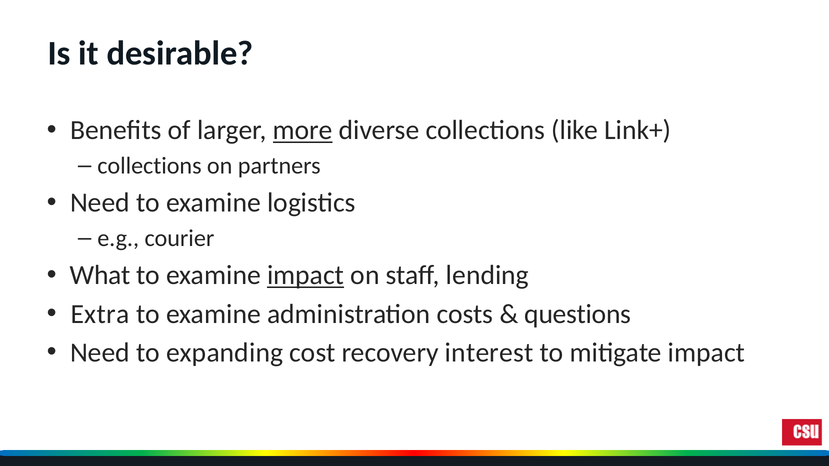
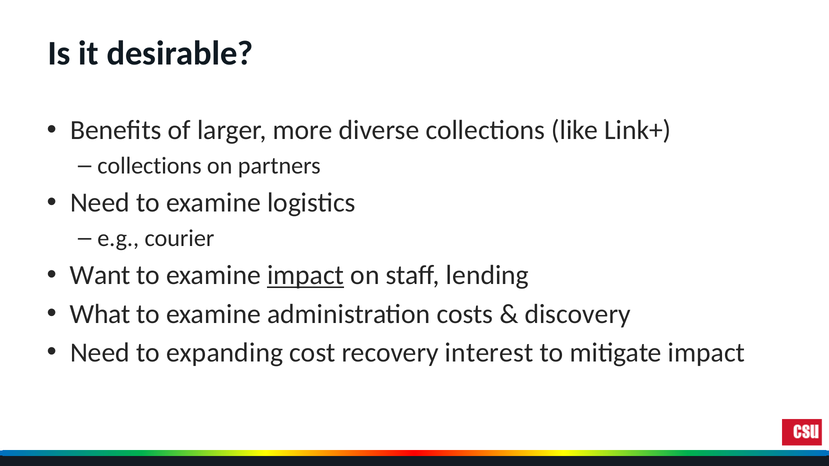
more underline: present -> none
What: What -> Want
Extra: Extra -> What
questions: questions -> discovery
